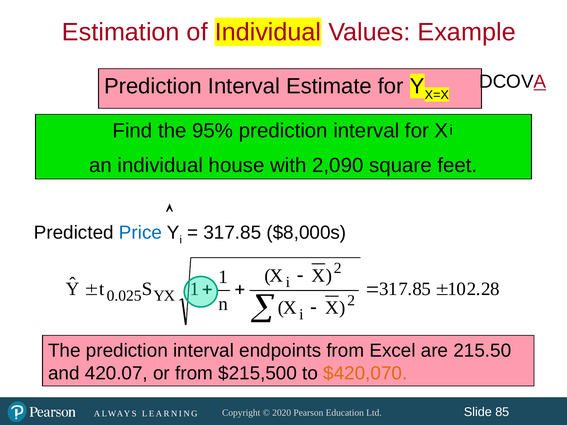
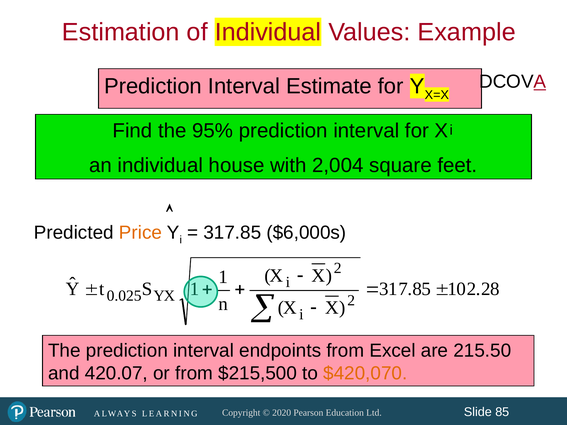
2,090: 2,090 -> 2,004
Price colour: blue -> orange
$8,000s: $8,000s -> $6,000s
